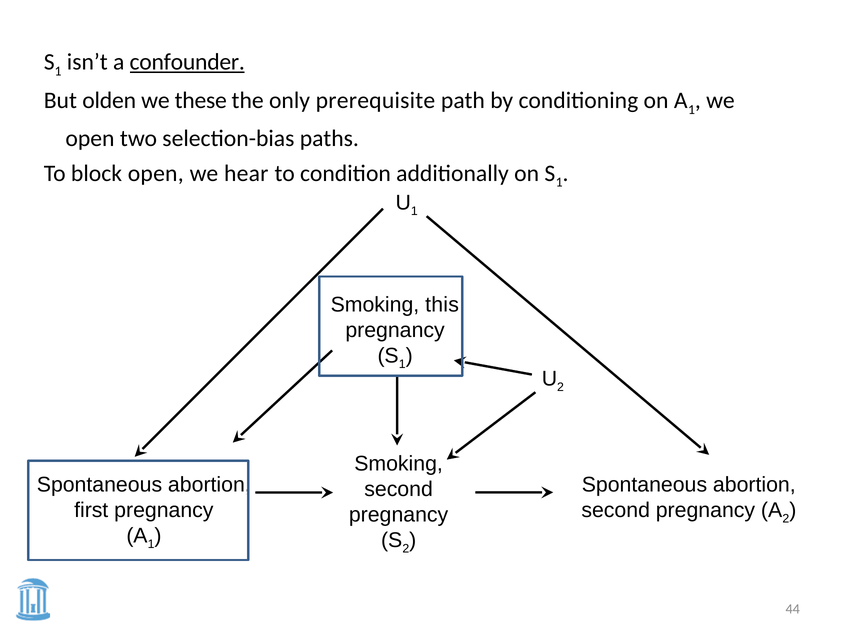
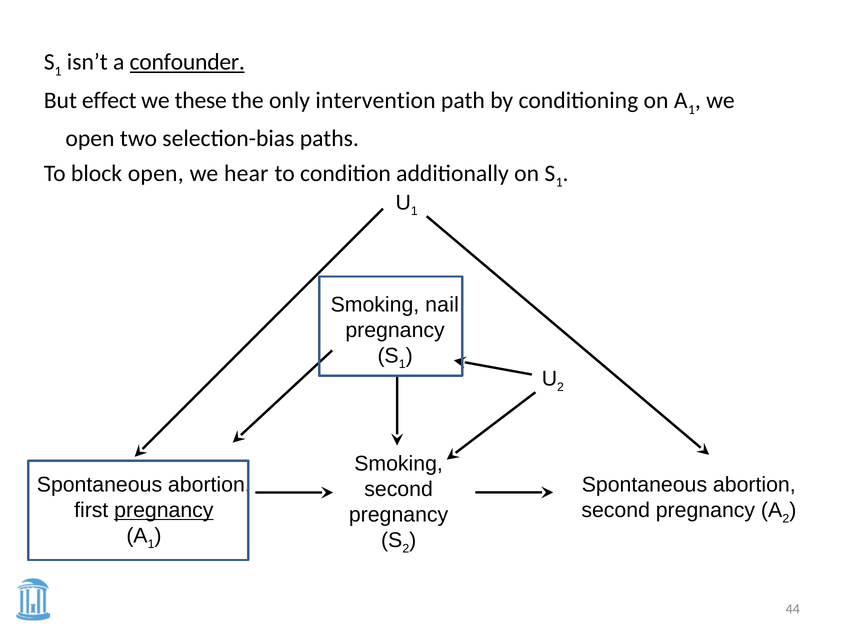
olden: olden -> effect
prerequisite: prerequisite -> intervention
this: this -> nail
pregnancy at (164, 511) underline: none -> present
